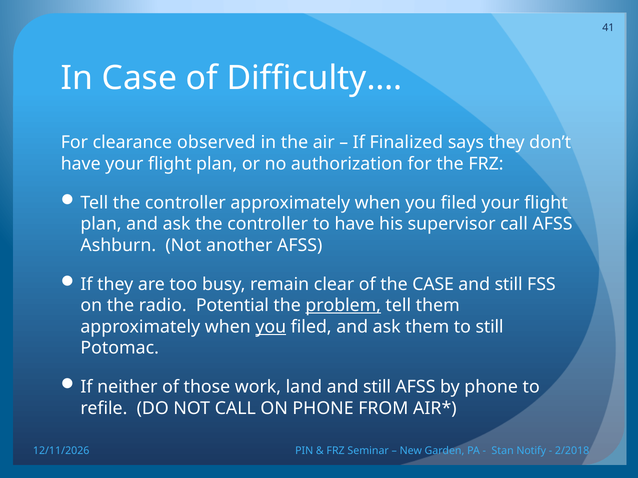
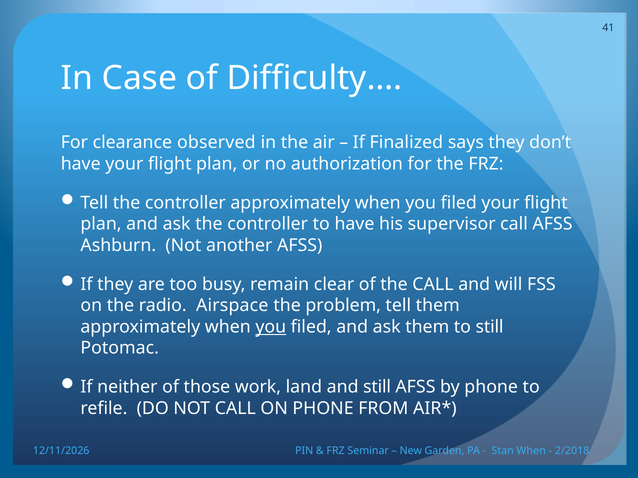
the CASE: CASE -> CALL
still at (509, 285): still -> will
Potential: Potential -> Airspace
problem underline: present -> none
Stan Notify: Notify -> When
